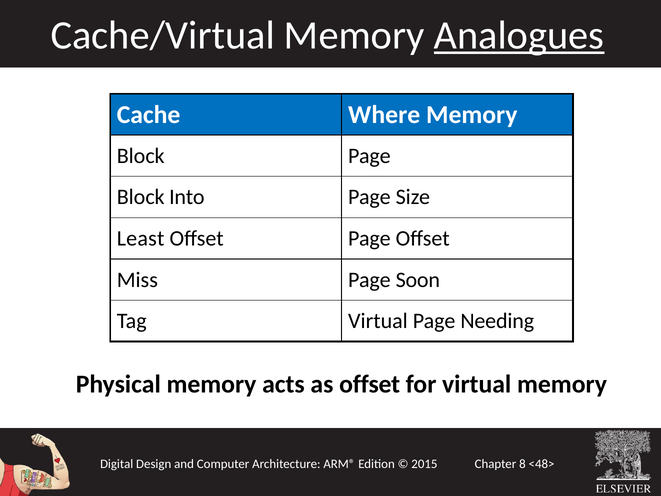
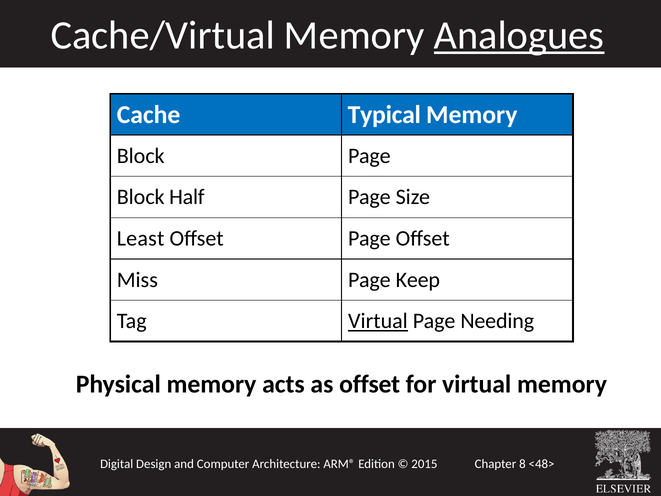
Where: Where -> Typical
Into: Into -> Half
Soon: Soon -> Keep
Virtual at (378, 321) underline: none -> present
